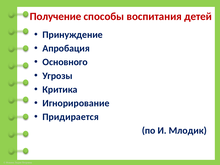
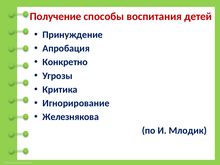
Основного: Основного -> Конкретно
Придирается: Придирается -> Железнякова
